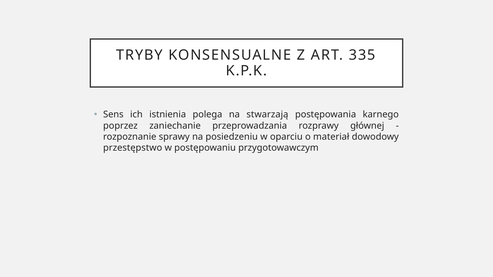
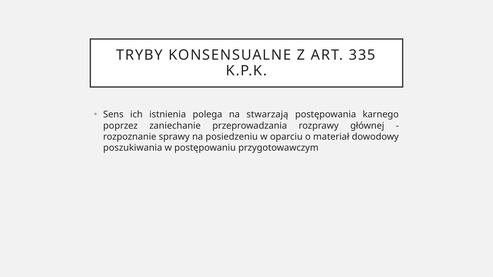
przestępstwo: przestępstwo -> poszukiwania
